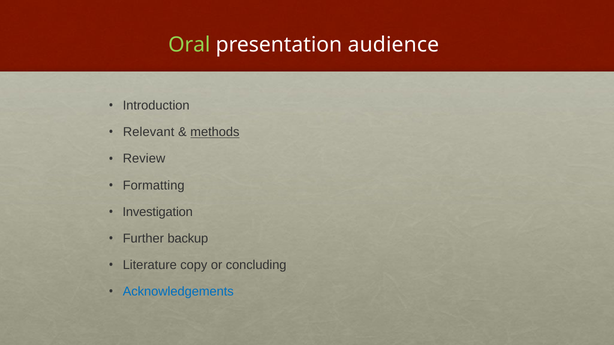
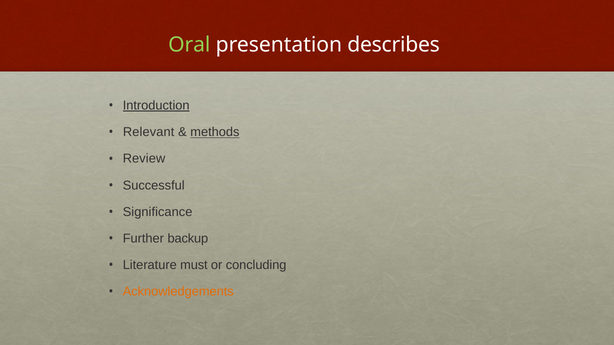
audience: audience -> describes
Introduction underline: none -> present
Formatting: Formatting -> Successful
Investigation: Investigation -> Significance
copy: copy -> must
Acknowledgements colour: blue -> orange
